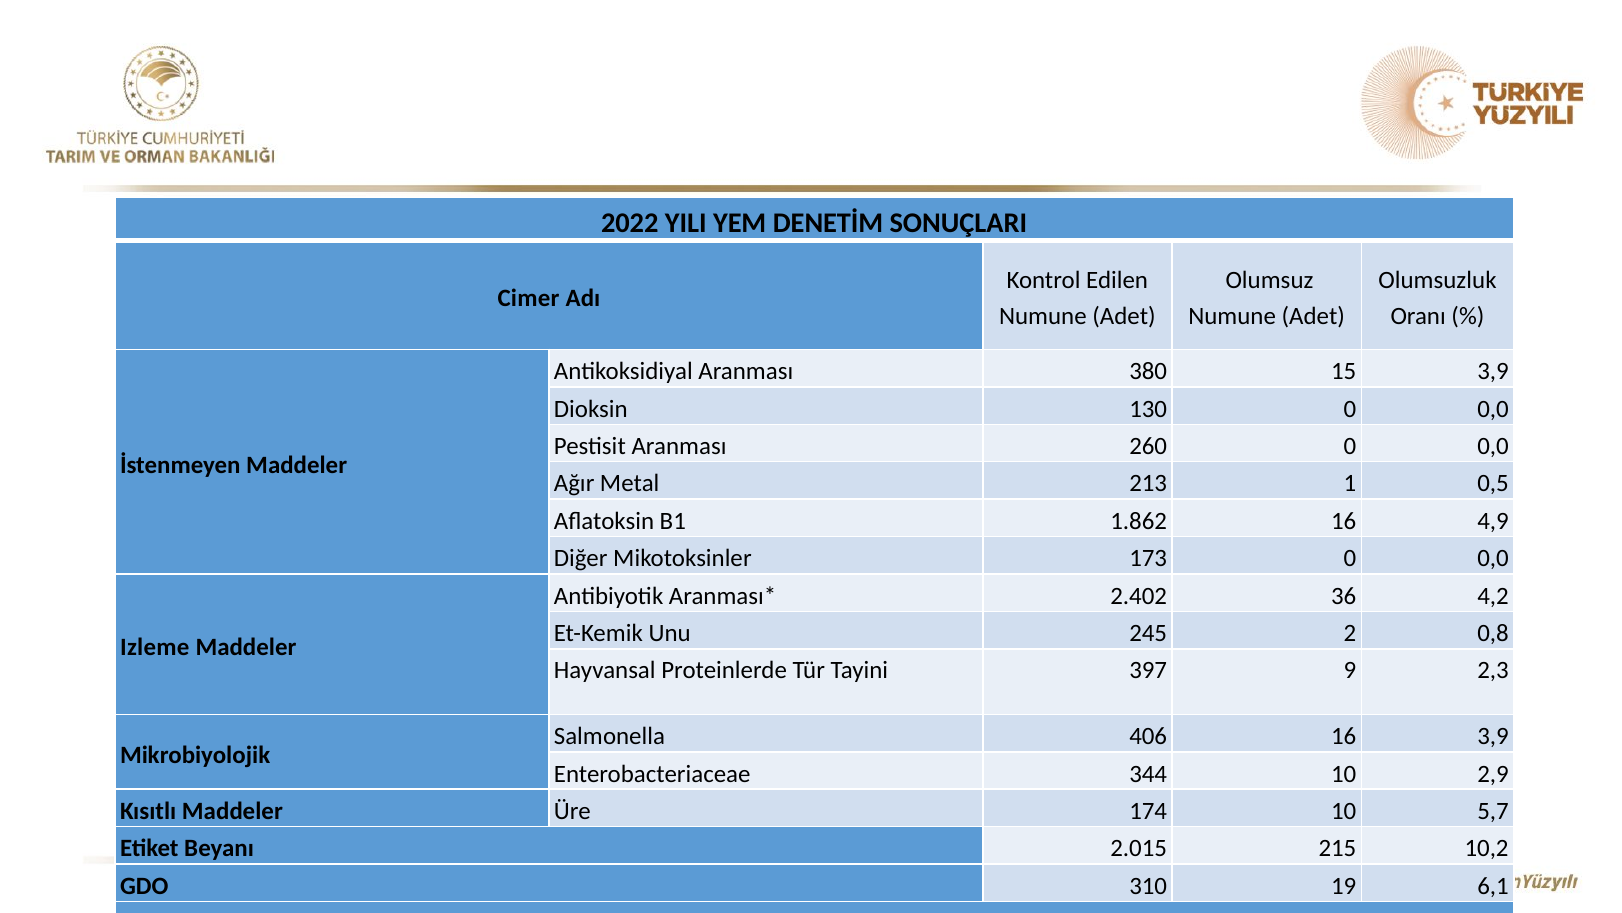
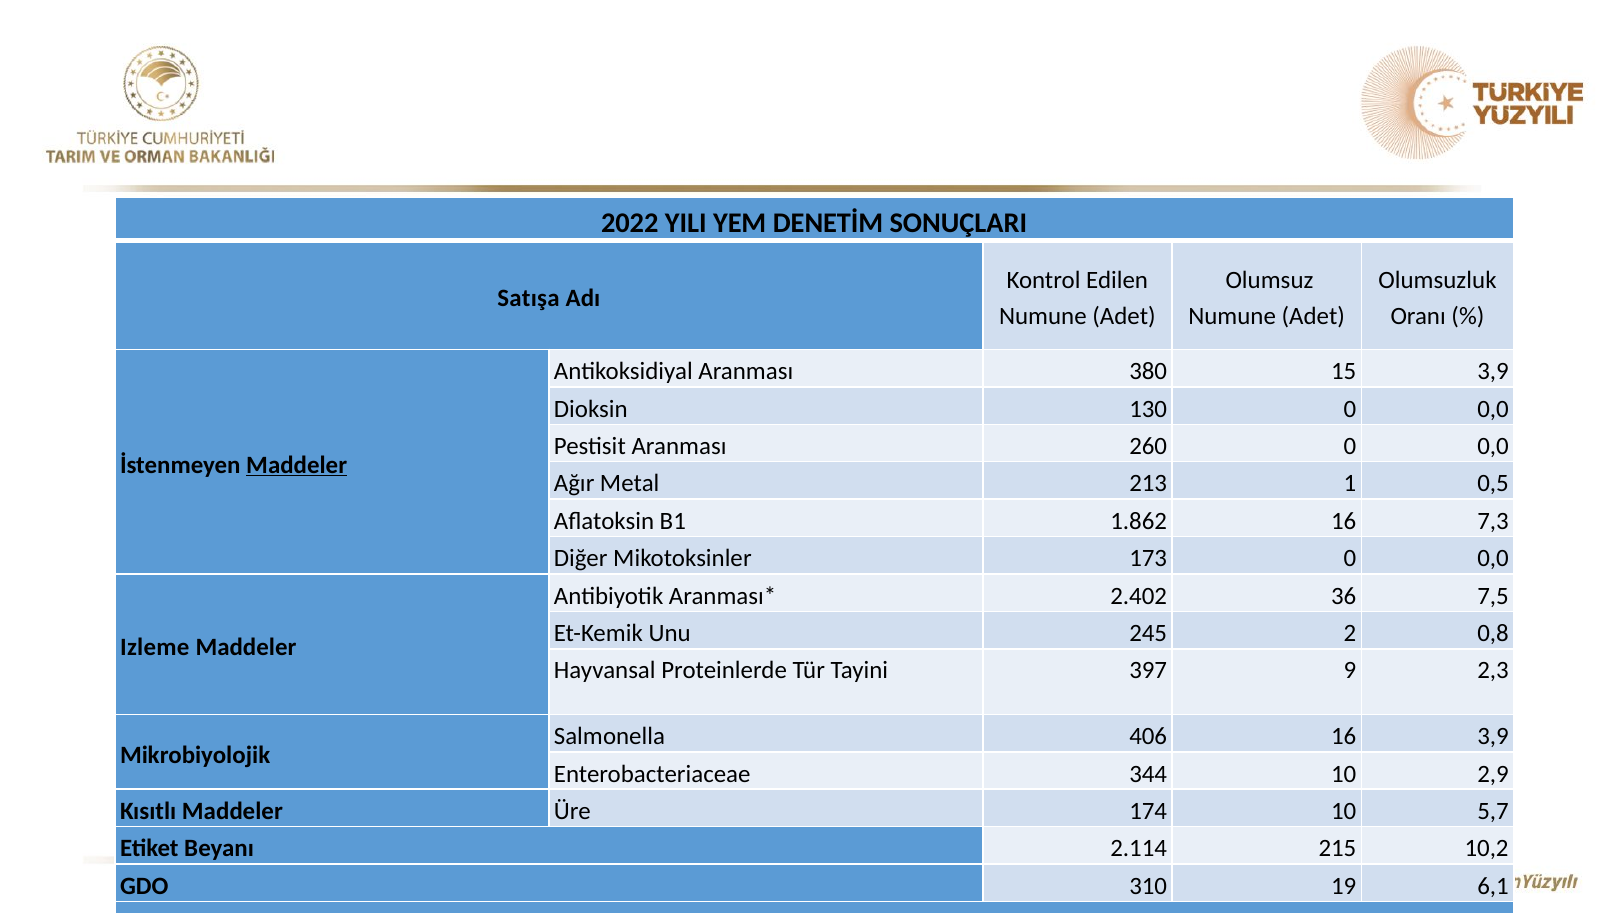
Cimer: Cimer -> Satışa
Maddeler at (297, 465) underline: none -> present
4,9: 4,9 -> 7,3
4,2: 4,2 -> 7,5
2.015: 2.015 -> 2.114
